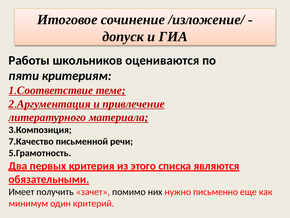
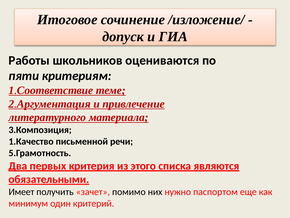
7.Качество: 7.Качество -> 1.Качество
письменно: письменно -> паспортом
